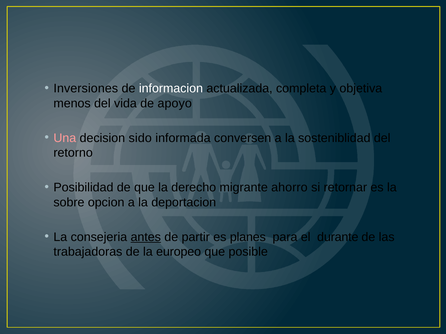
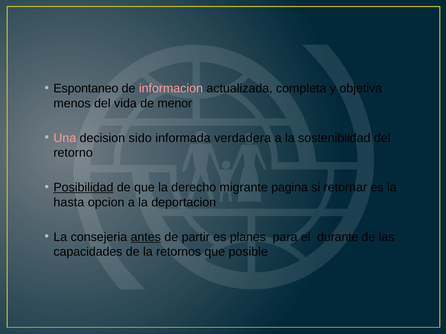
Inversiones: Inversiones -> Espontaneo
informacion colour: white -> pink
apoyo: apoyo -> menor
conversen: conversen -> verdadera
Posibilidad underline: none -> present
ahorro: ahorro -> pagina
sobre: sobre -> hasta
trabajadoras: trabajadoras -> capacidades
europeo: europeo -> retornos
